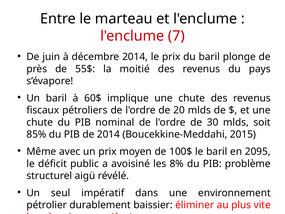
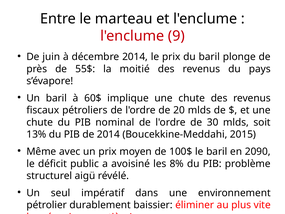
7: 7 -> 9
85%: 85% -> 13%
2095: 2095 -> 2090
